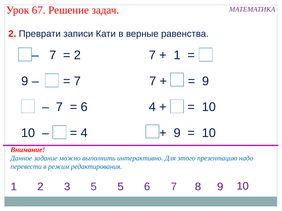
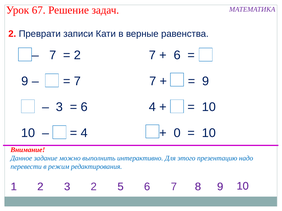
1 at (177, 55): 1 -> 6
7 at (59, 107): 7 -> 3
9 at (177, 133): 9 -> 0
5 at (94, 187): 5 -> 2
